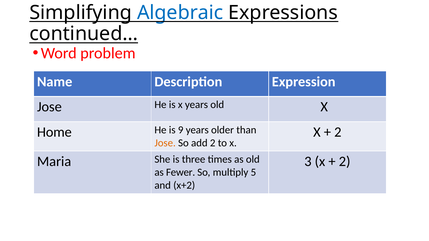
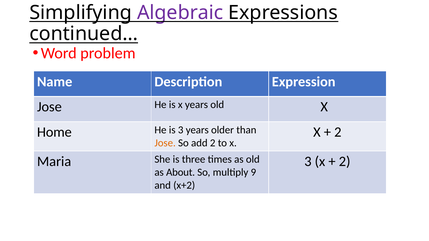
Algebraic colour: blue -> purple
is 9: 9 -> 3
Fewer: Fewer -> About
5: 5 -> 9
